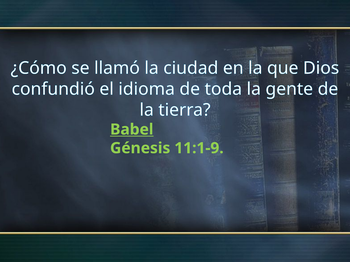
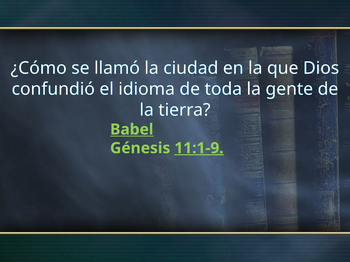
11:1-9 underline: none -> present
